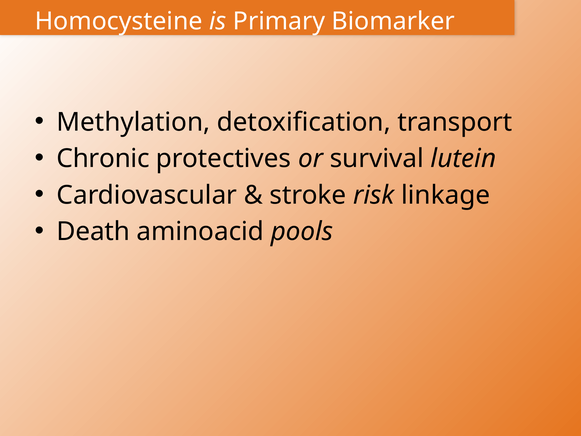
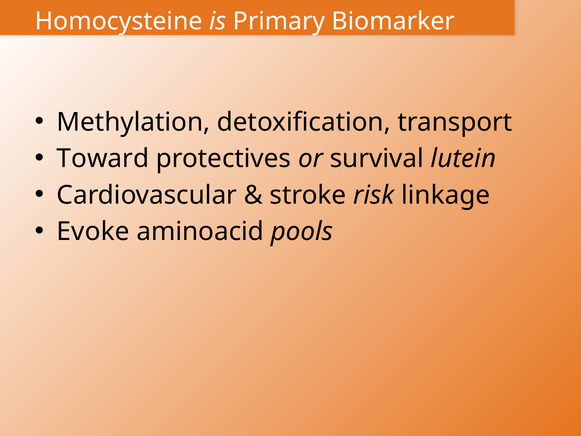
Chronic: Chronic -> Toward
Death: Death -> Evoke
